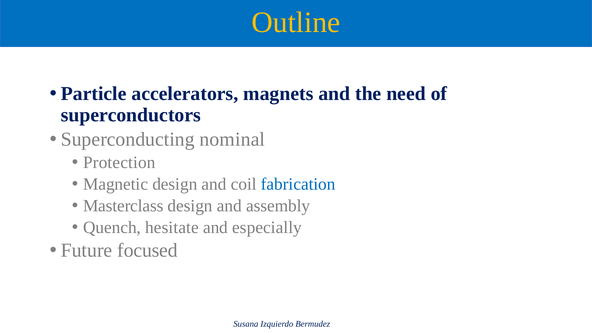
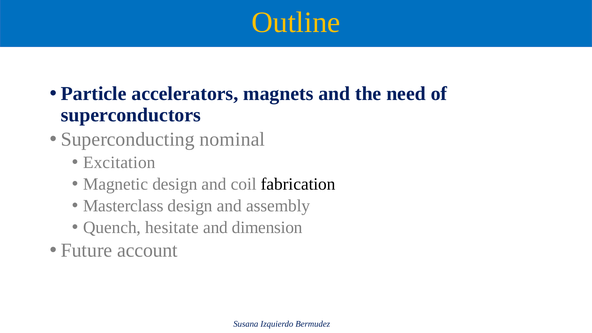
Protection: Protection -> Excitation
fabrication colour: blue -> black
especially: especially -> dimension
focused: focused -> account
